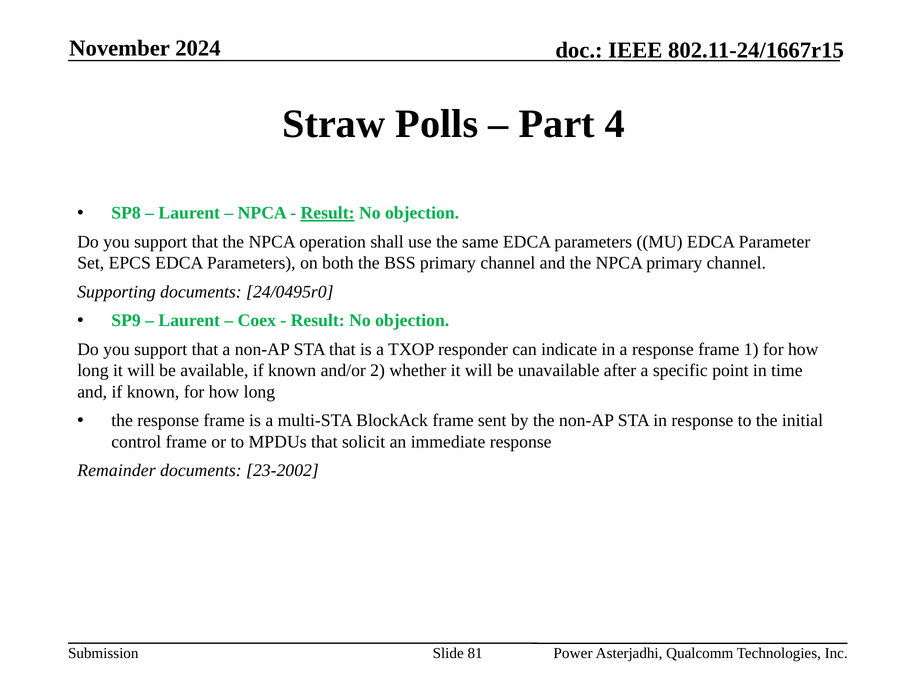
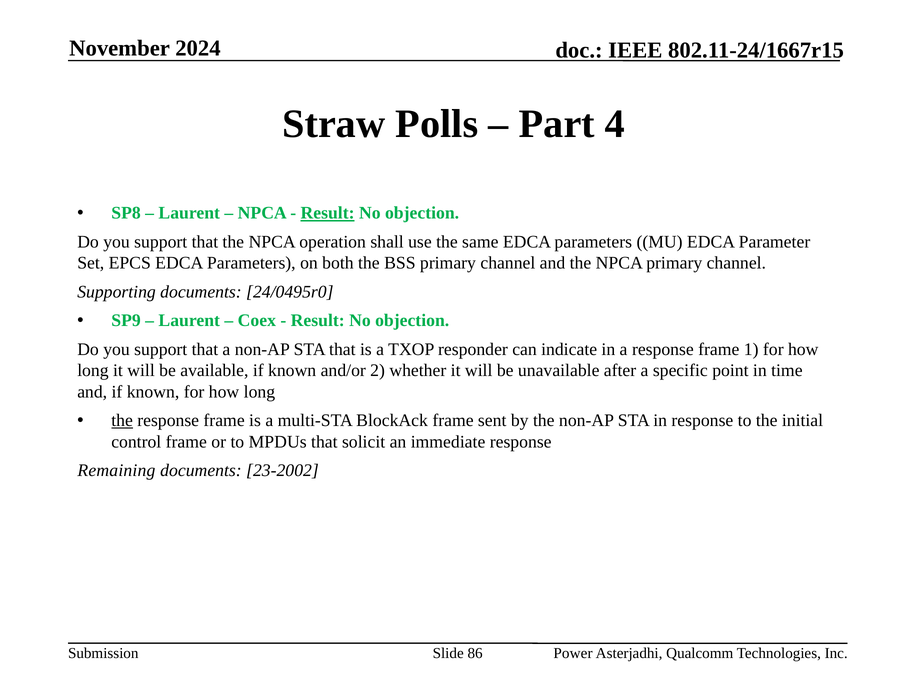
the at (122, 421) underline: none -> present
Remainder: Remainder -> Remaining
81: 81 -> 86
